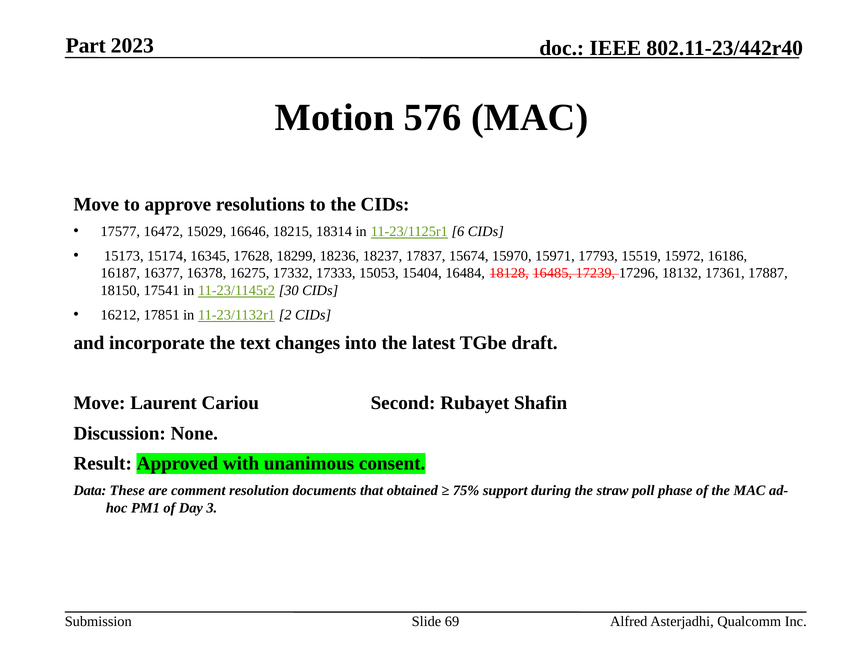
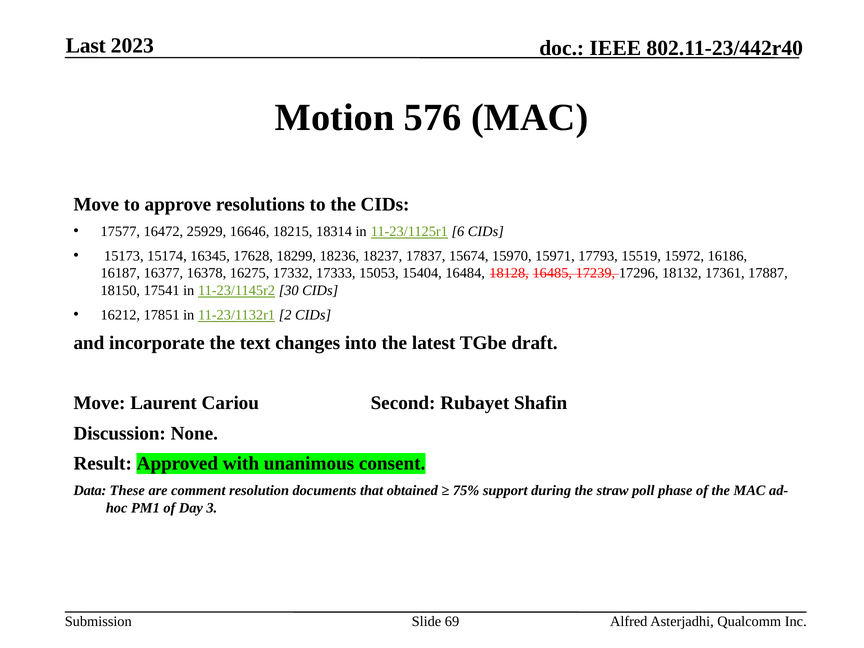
Part: Part -> Last
15029: 15029 -> 25929
